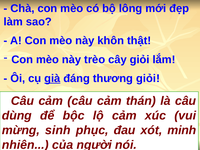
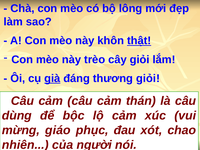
thật underline: none -> present
sinh: sinh -> giáo
minh: minh -> chao
